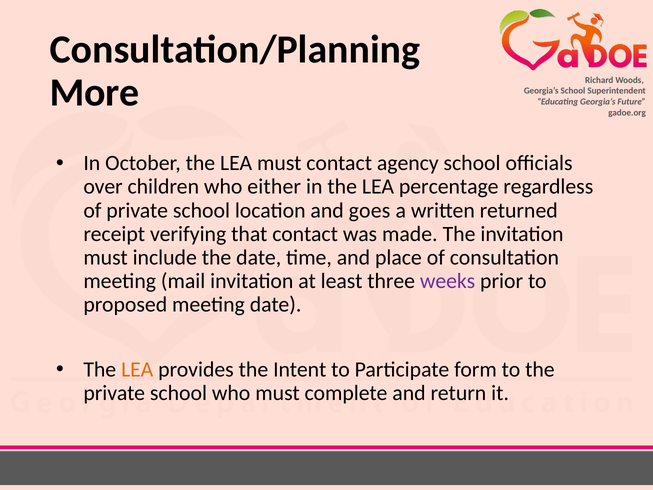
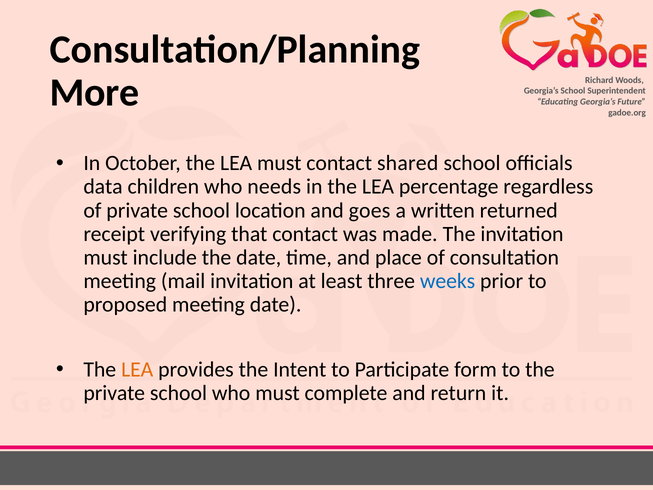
agency: agency -> shared
over: over -> data
either: either -> needs
weeks colour: purple -> blue
